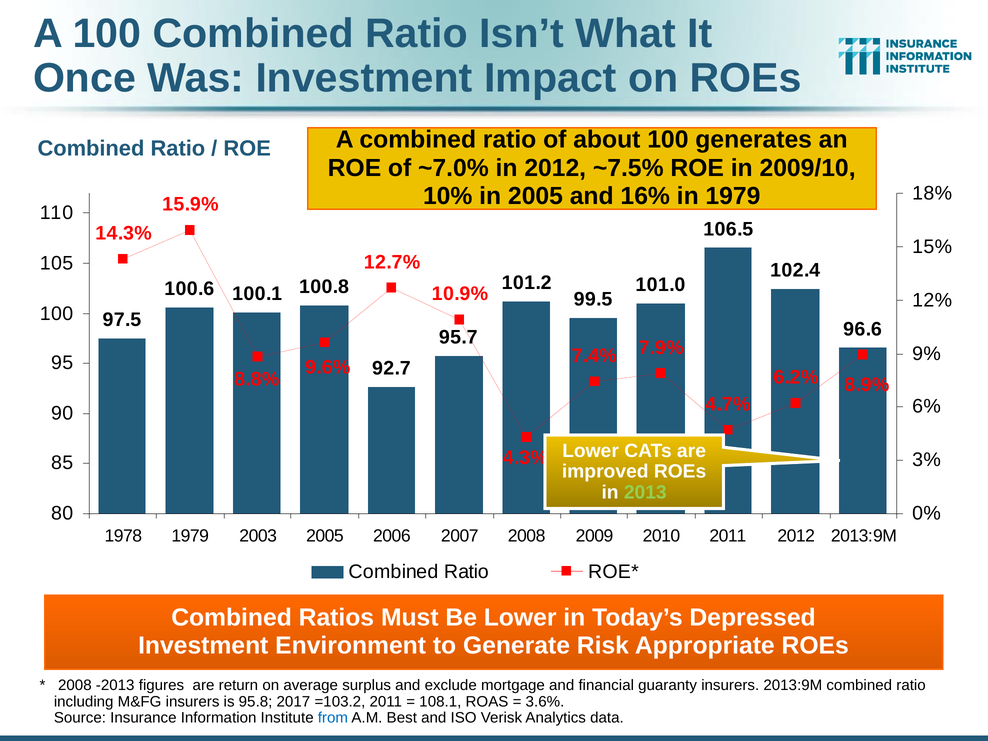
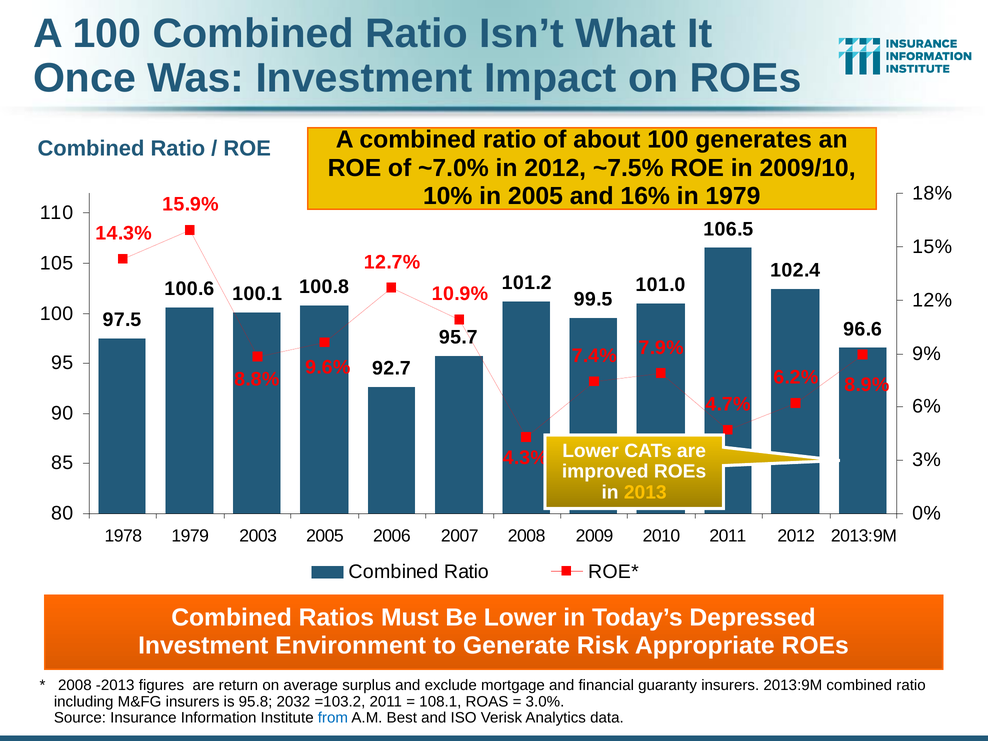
2013 colour: light green -> yellow
2017: 2017 -> 2032
3.6%: 3.6% -> 3.0%
